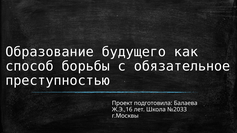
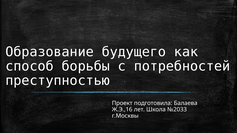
обязательное: обязательное -> потребностей
